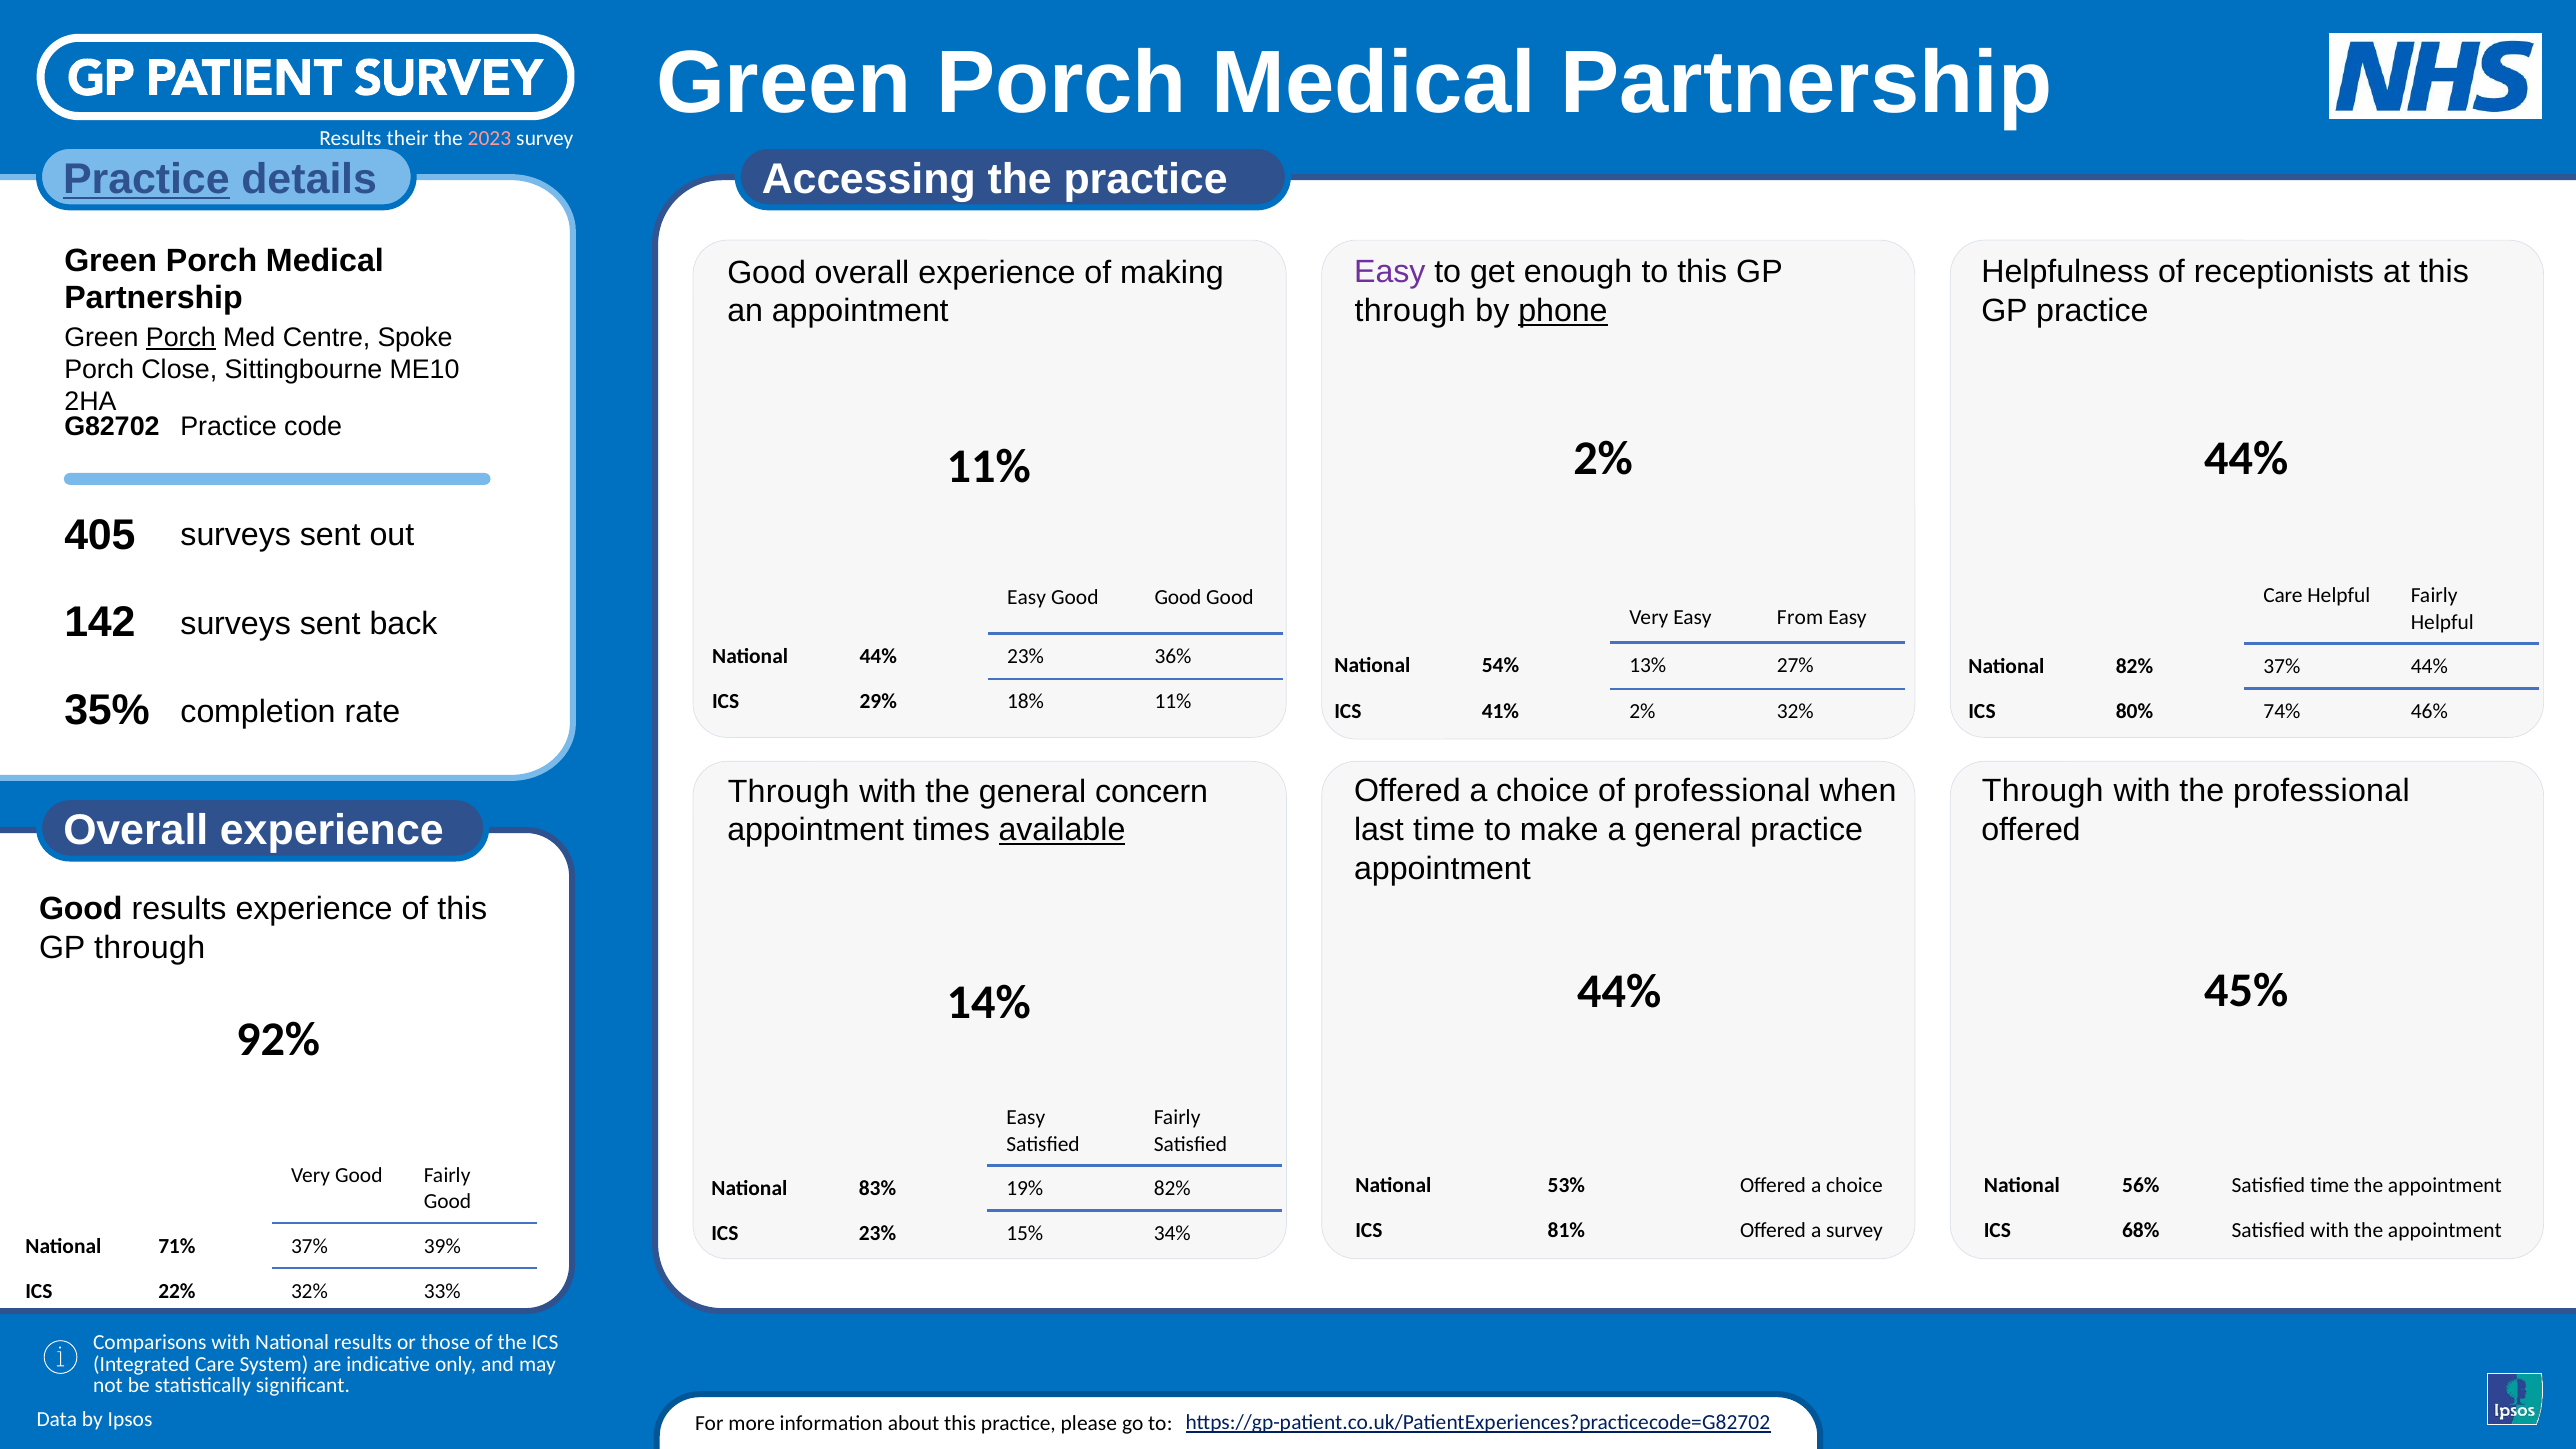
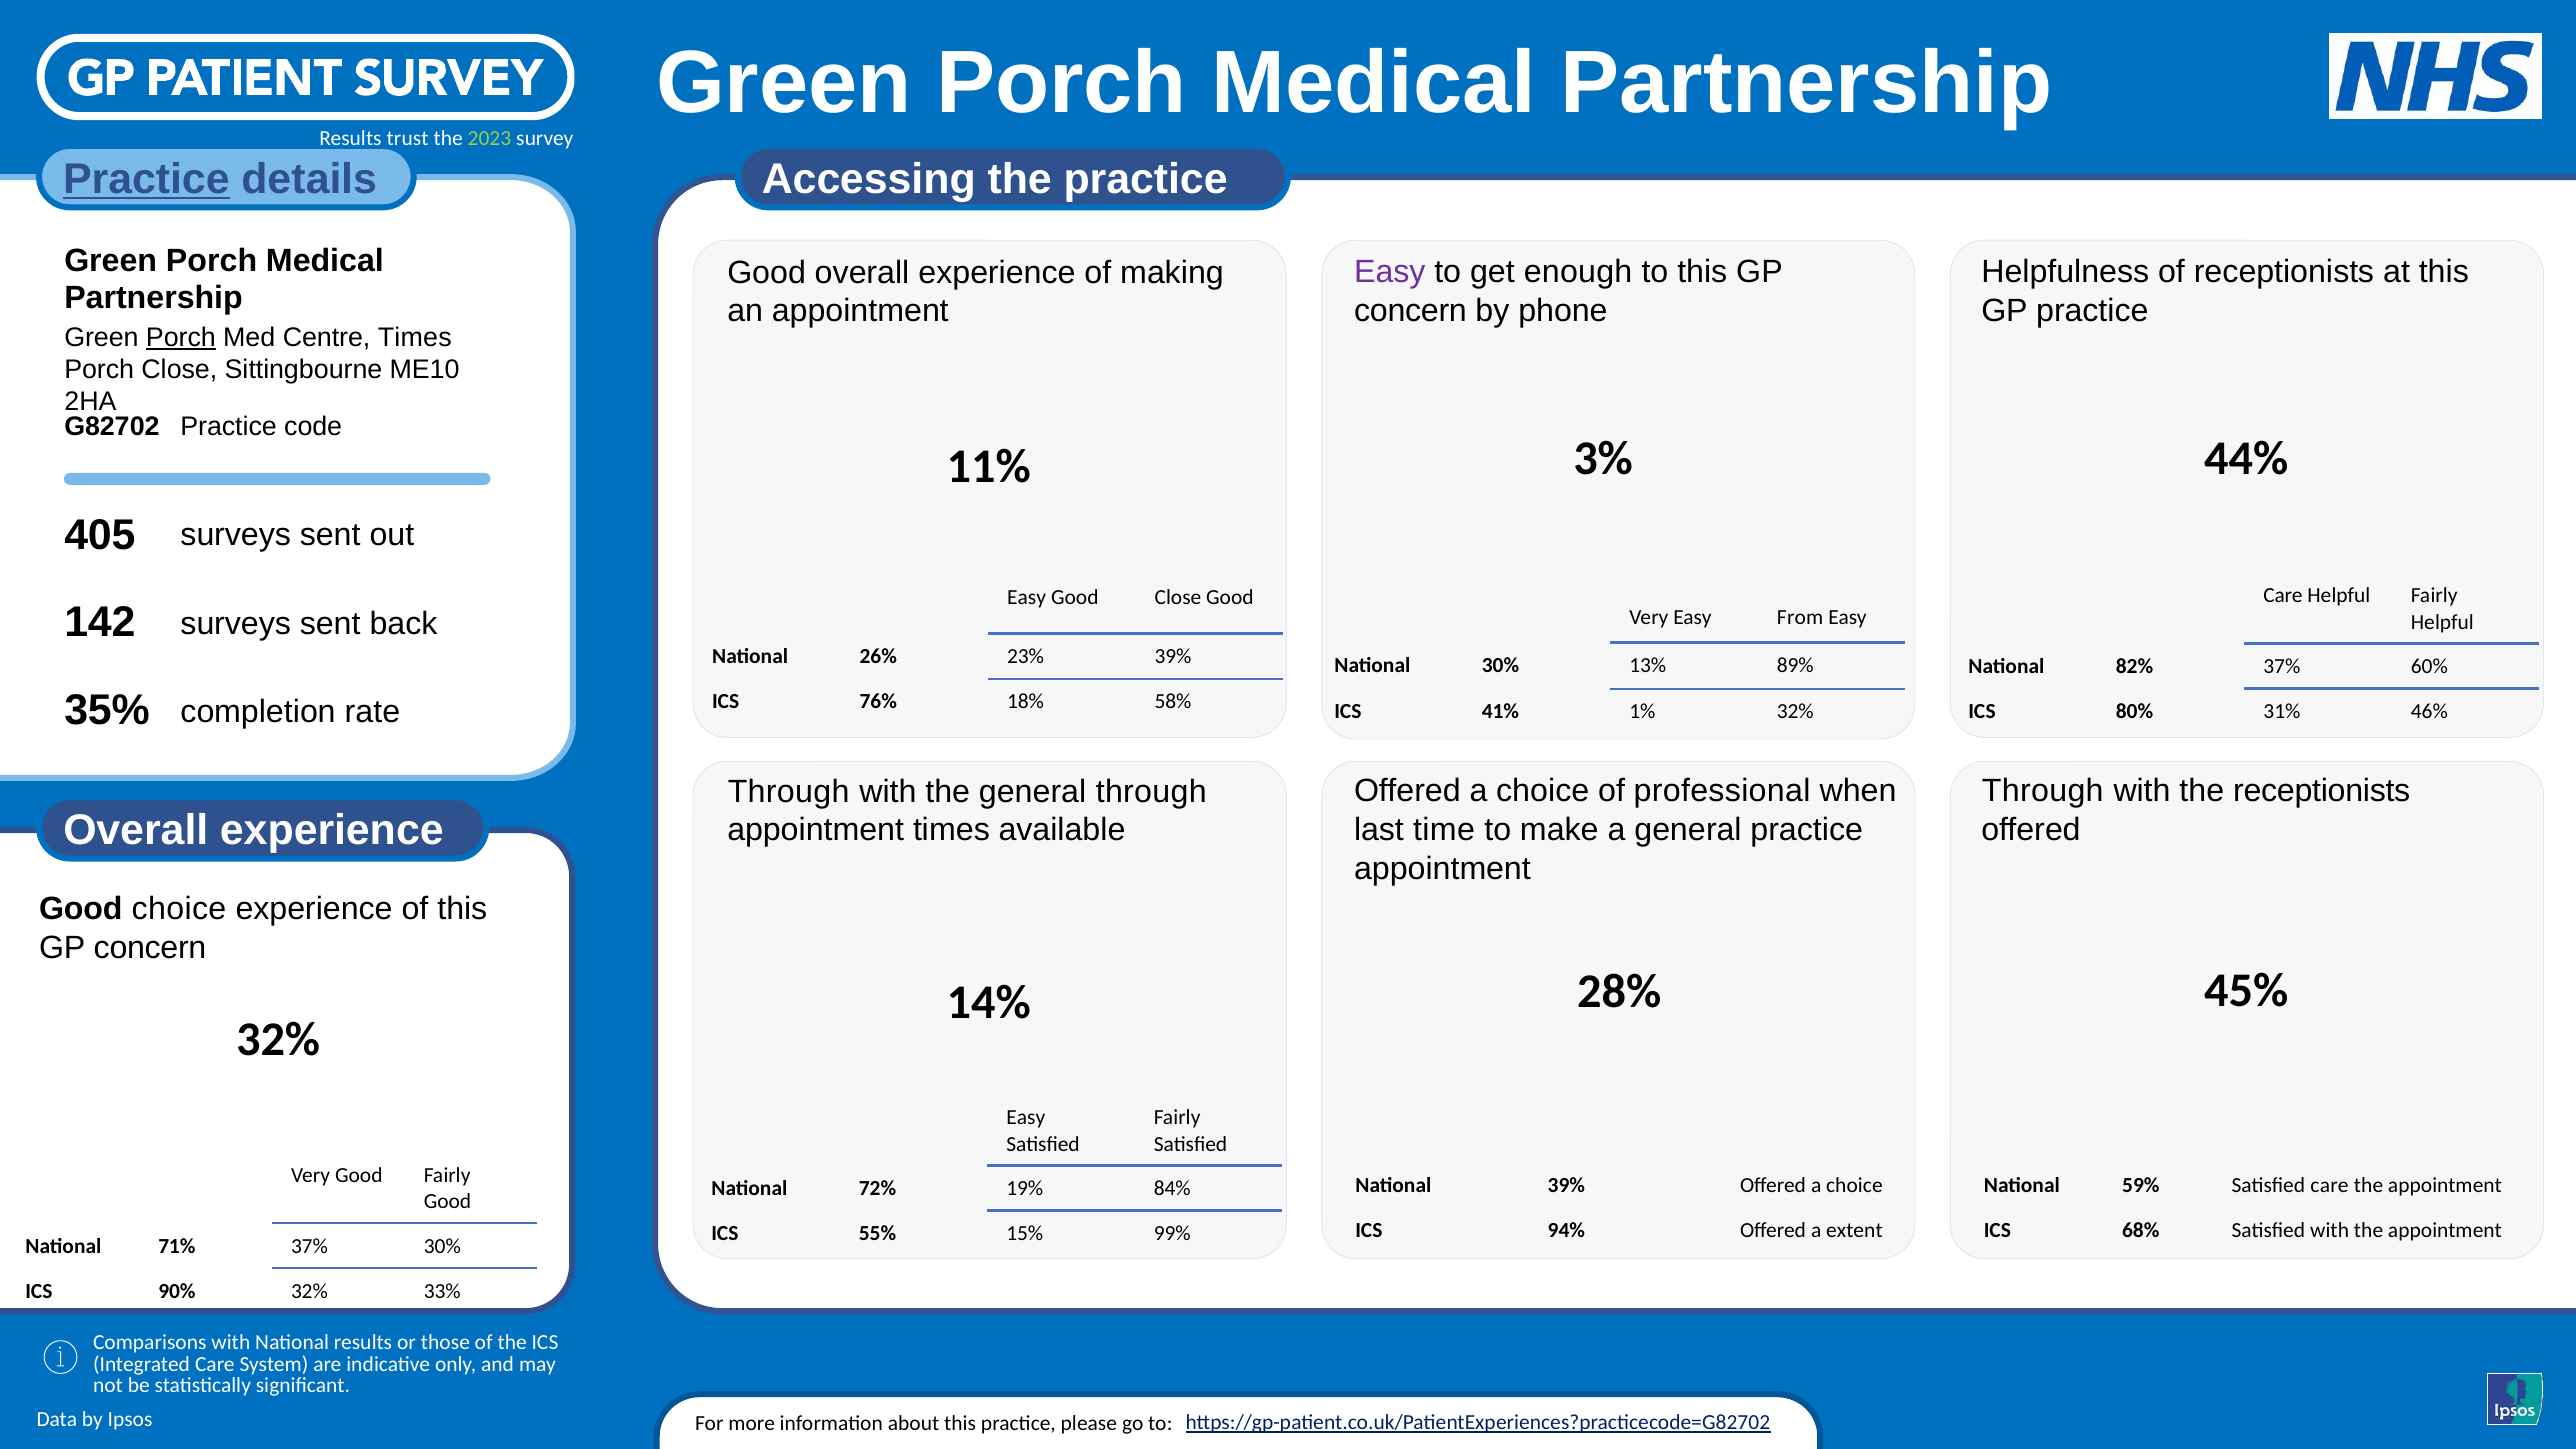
their: their -> trust
2023 colour: pink -> light green
through at (1410, 311): through -> concern
phone underline: present -> none
Centre Spoke: Spoke -> Times
2% at (1603, 458): 2% -> 3%
Good at (1178, 597): Good -> Close
National 44%: 44% -> 26%
23% 36%: 36% -> 39%
National 54%: 54% -> 30%
27%: 27% -> 89%
37% 44%: 44% -> 60%
29%: 29% -> 76%
18% 11%: 11% -> 58%
41% 2%: 2% -> 1%
74%: 74% -> 31%
the professional: professional -> receptionists
general concern: concern -> through
available underline: present -> none
Good results: results -> choice
through at (150, 947): through -> concern
14% 44%: 44% -> 28%
92% at (278, 1039): 92% -> 32%
National 53%: 53% -> 39%
56%: 56% -> 59%
Satisfied time: time -> care
83%: 83% -> 72%
19% 82%: 82% -> 84%
81%: 81% -> 94%
a survey: survey -> extent
ICS 23%: 23% -> 55%
34%: 34% -> 99%
37% 39%: 39% -> 30%
22%: 22% -> 90%
